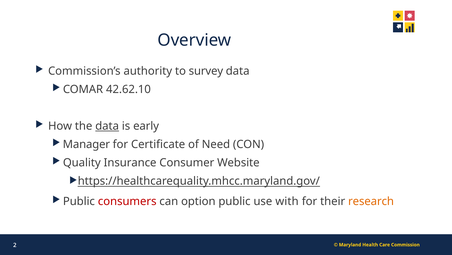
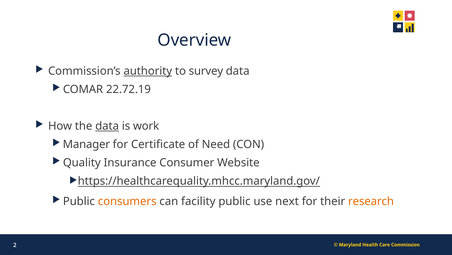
authority underline: none -> present
42.62.10: 42.62.10 -> 22.72.19
early: early -> work
consumers colour: red -> orange
option: option -> facility
with: with -> next
